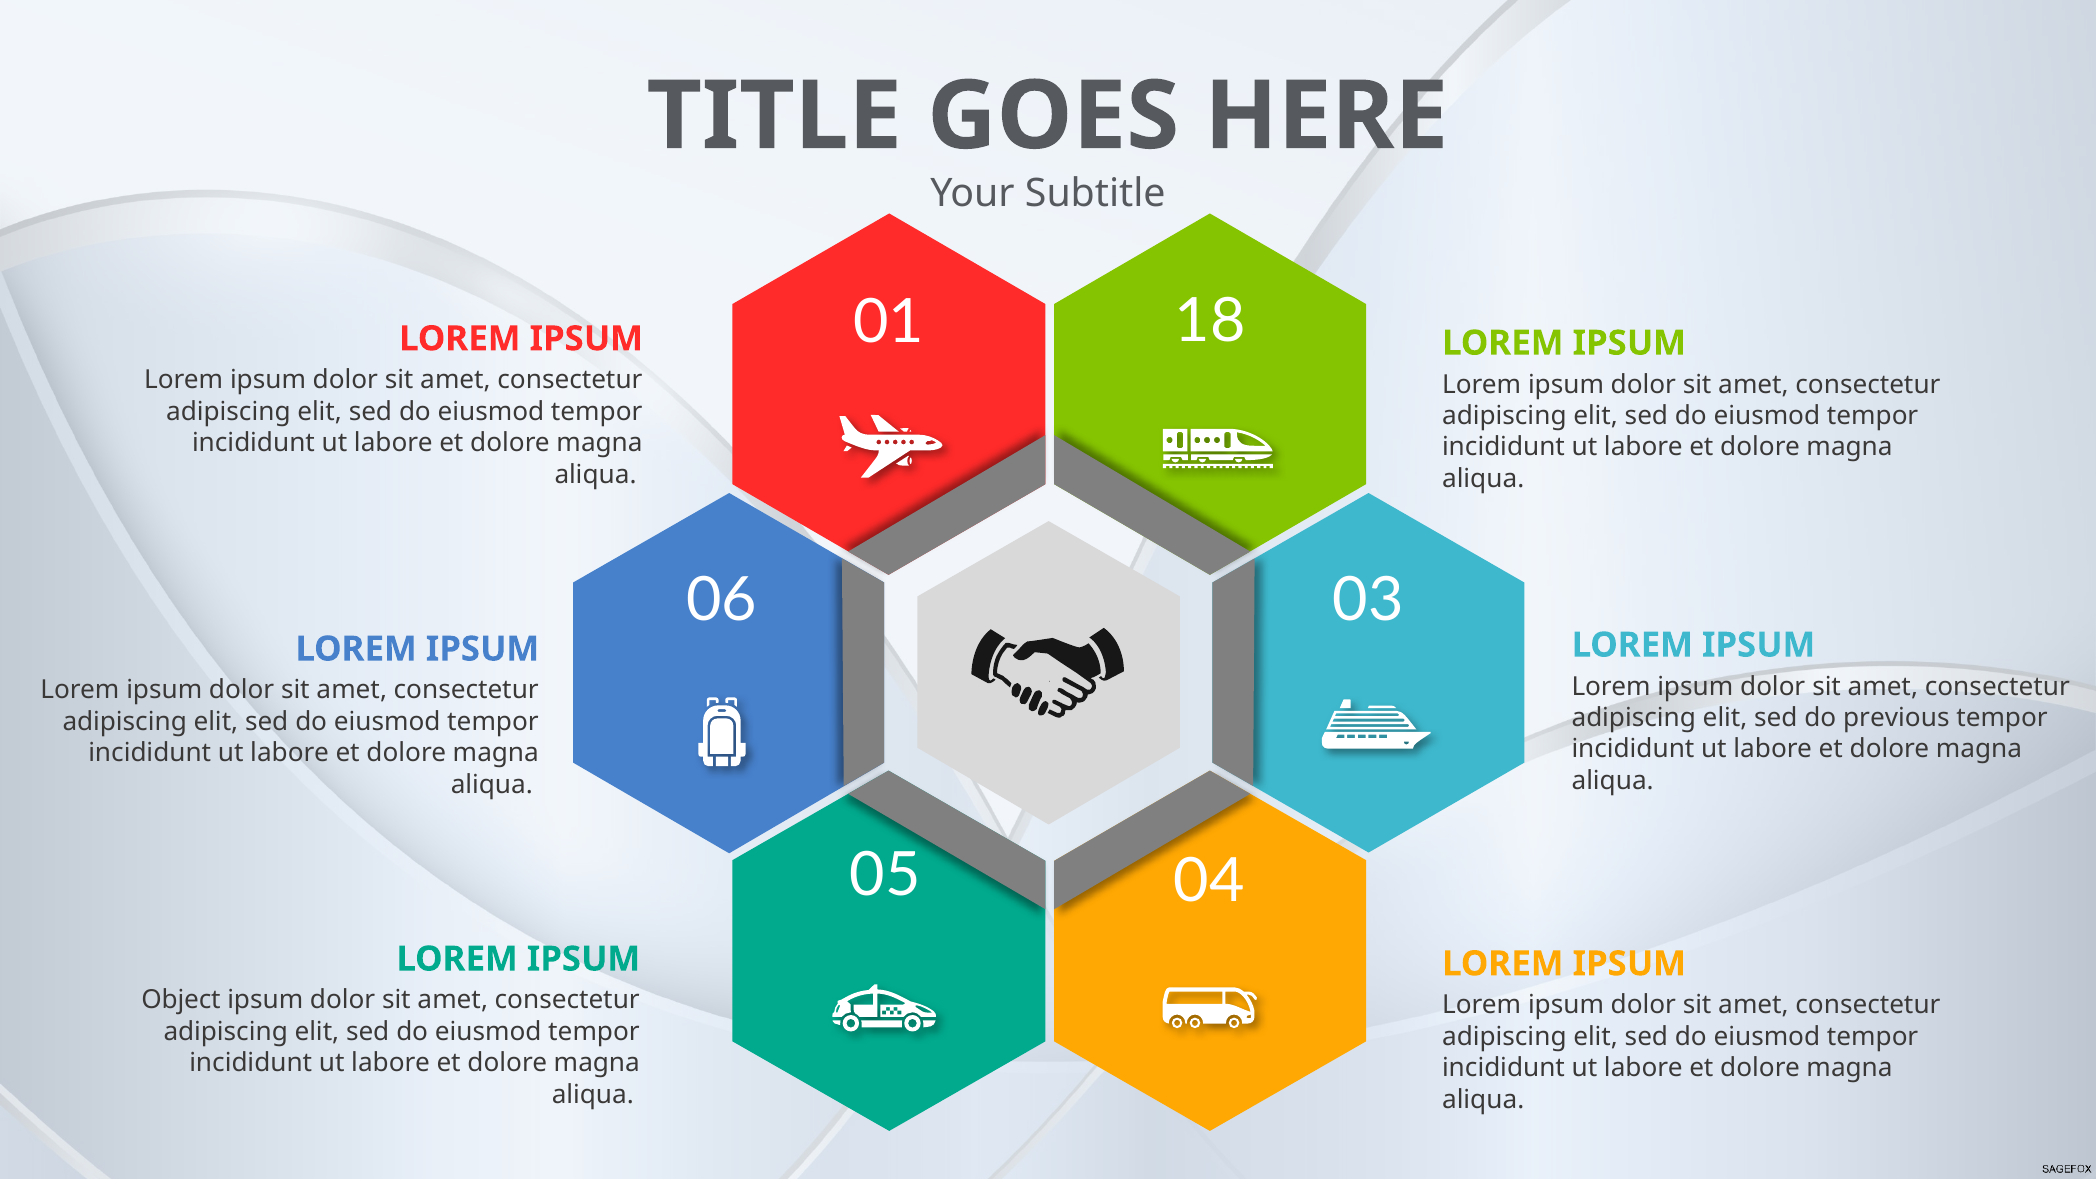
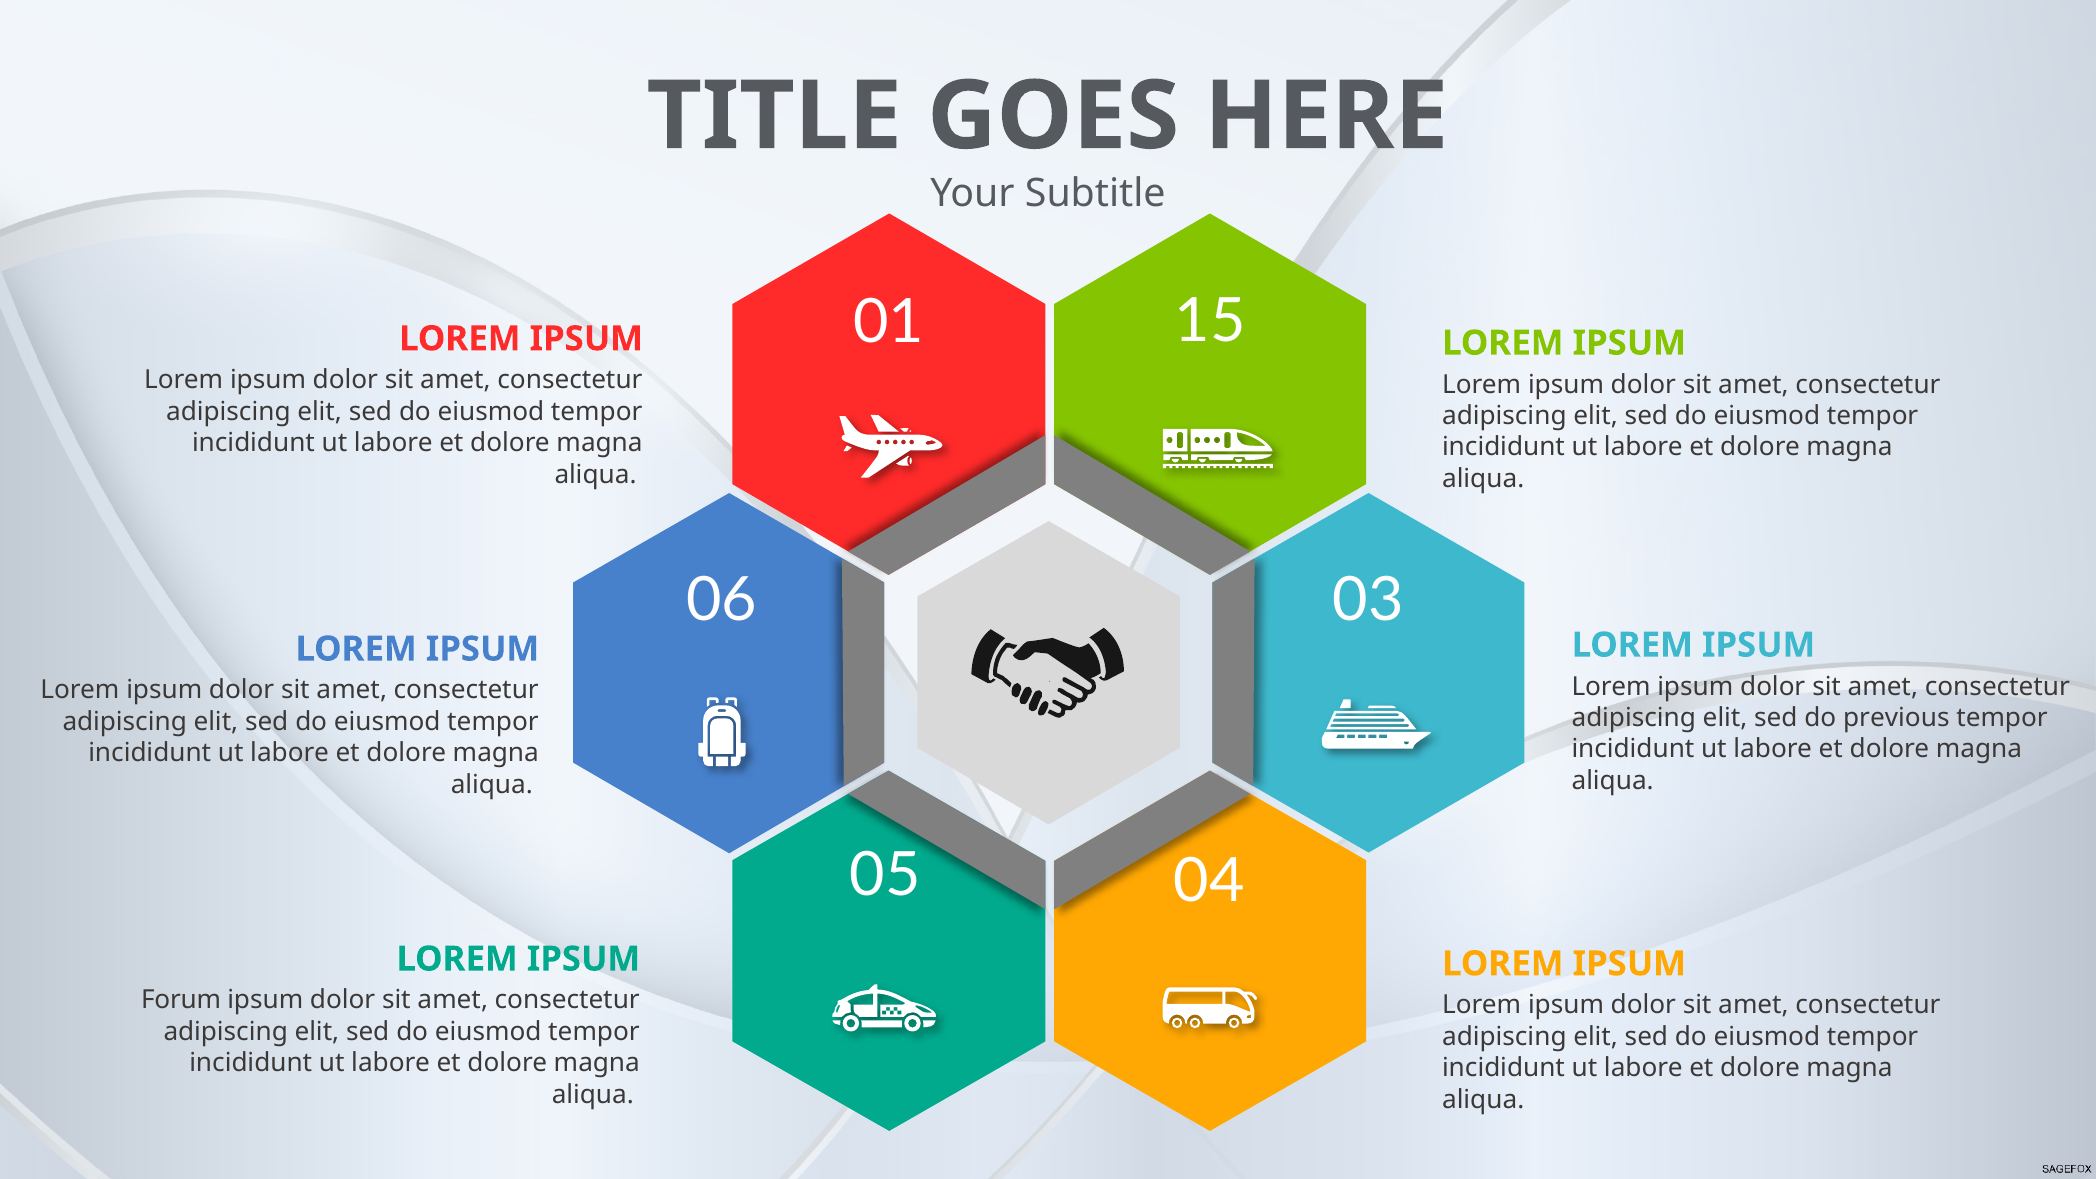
18: 18 -> 15
Object: Object -> Forum
